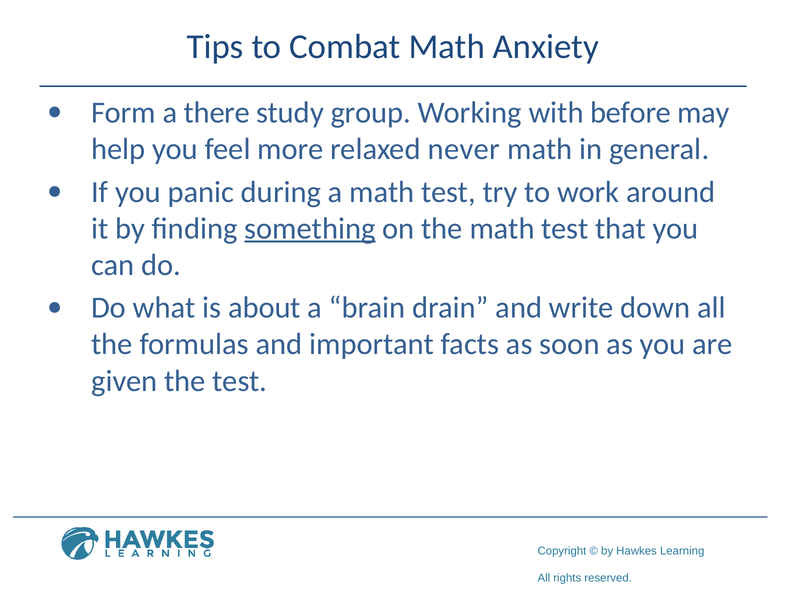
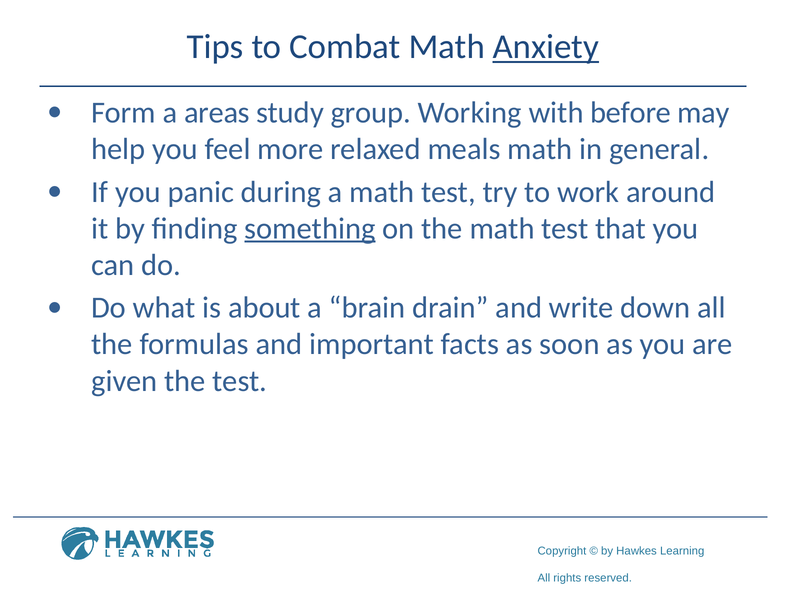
Anxiety underline: none -> present
there: there -> areas
never: never -> meals
